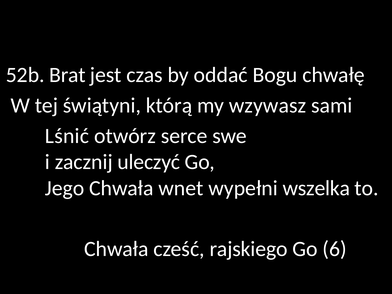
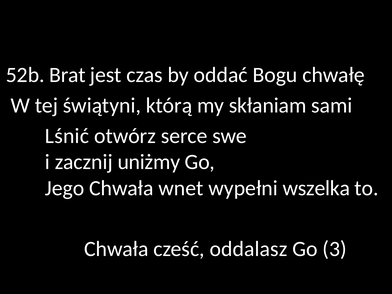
wzywasz: wzywasz -> skłaniam
uleczyć: uleczyć -> uniżmy
rajskiego: rajskiego -> oddalasz
6: 6 -> 3
